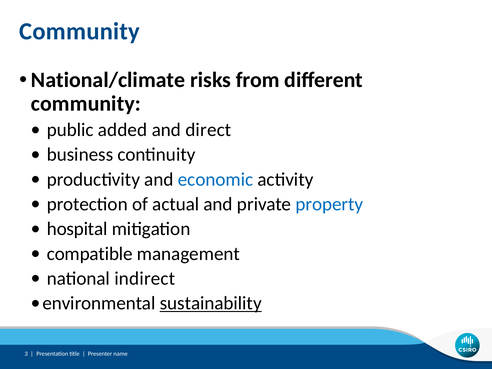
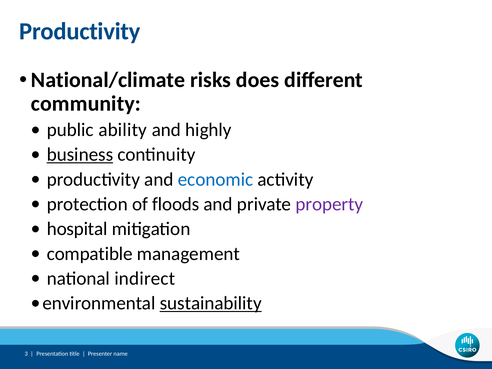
Community at (80, 31): Community -> Productivity
from: from -> does
added: added -> ability
direct: direct -> highly
business underline: none -> present
actual: actual -> floods
property colour: blue -> purple
